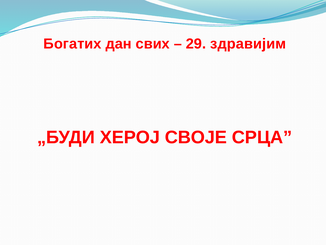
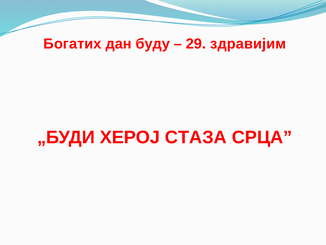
свих: свих -> буду
СВОЈЕ: СВОЈЕ -> СТАЗА
